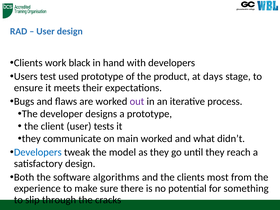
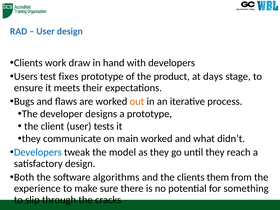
black: black -> draw
used: used -> fixes
out colour: purple -> orange
most: most -> them
